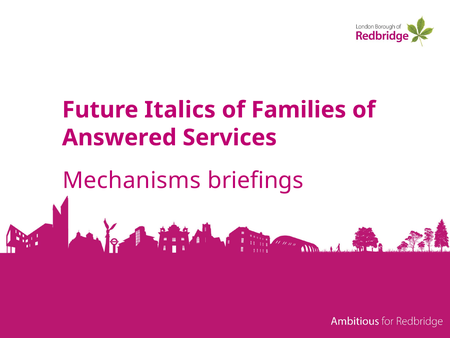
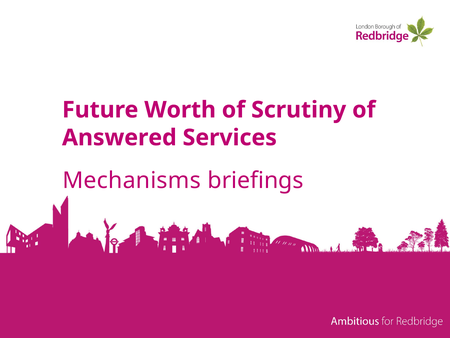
Italics: Italics -> Worth
Families: Families -> Scrutiny
